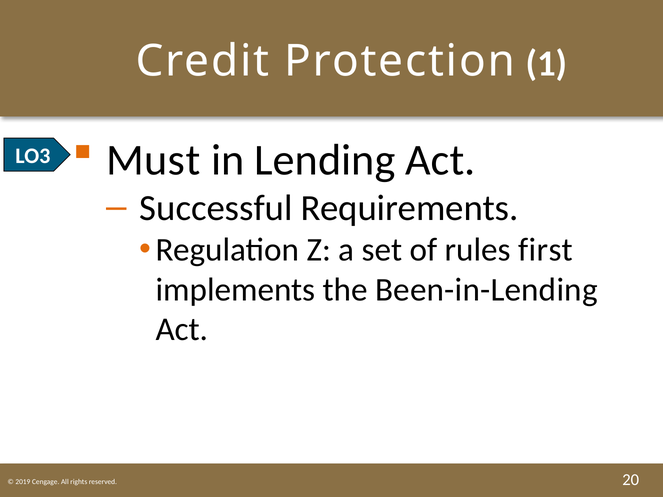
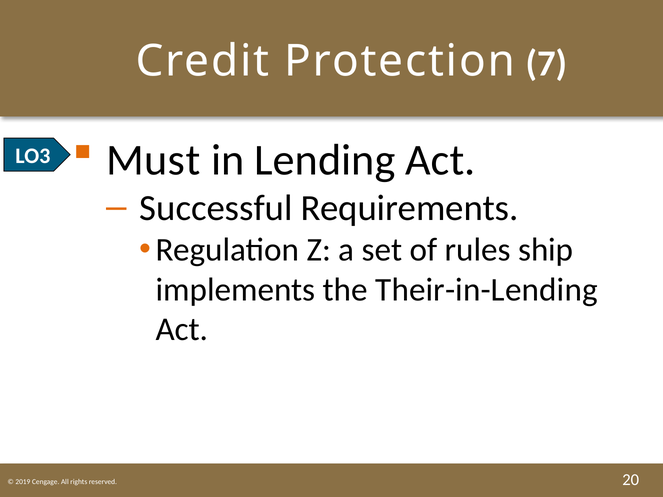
1: 1 -> 7
first: first -> ship
Been-in-Lending: Been-in-Lending -> Their-in-Lending
